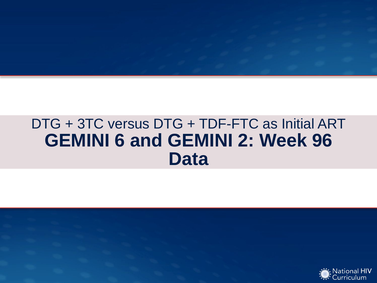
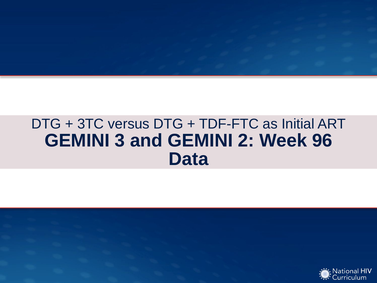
6: 6 -> 3
